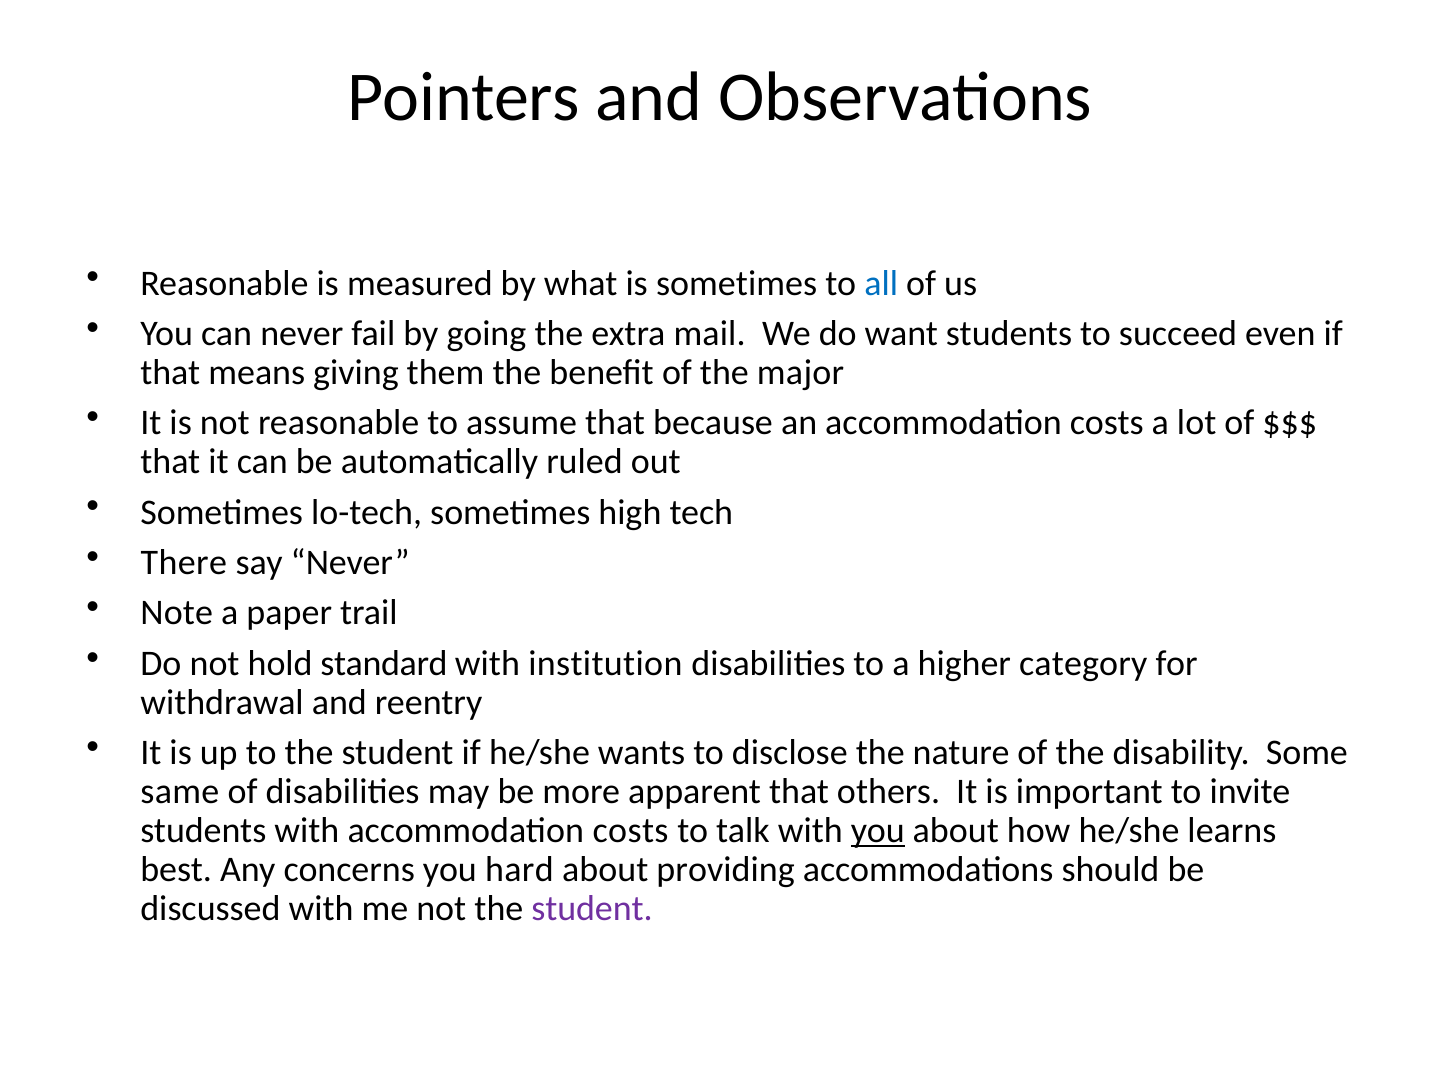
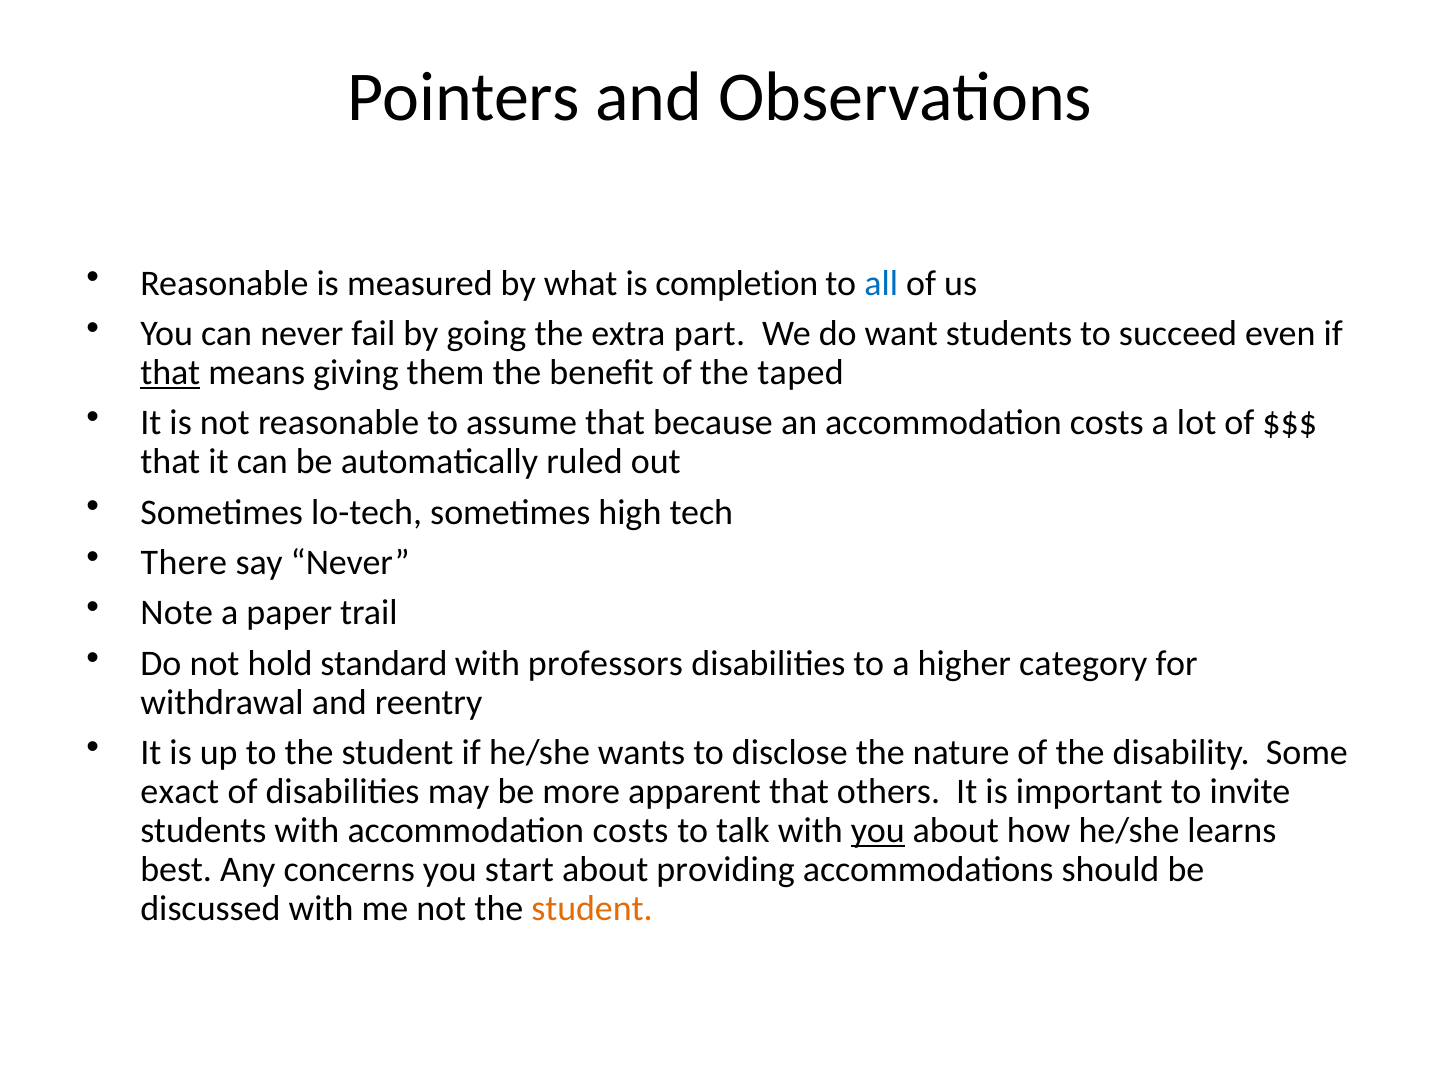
is sometimes: sometimes -> completion
mail: mail -> part
that at (170, 373) underline: none -> present
major: major -> taped
institution: institution -> professors
same: same -> exact
hard: hard -> start
student at (592, 908) colour: purple -> orange
